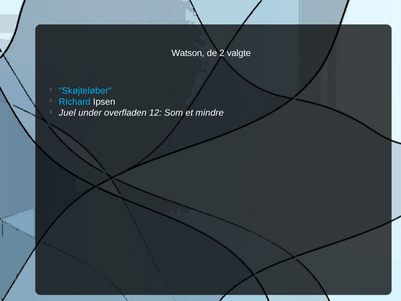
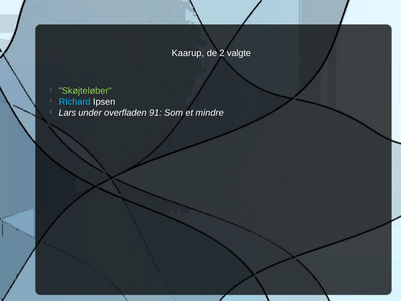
Watson: Watson -> Kaarup
Skøjteløber colour: light blue -> light green
Juel: Juel -> Lars
12: 12 -> 91
